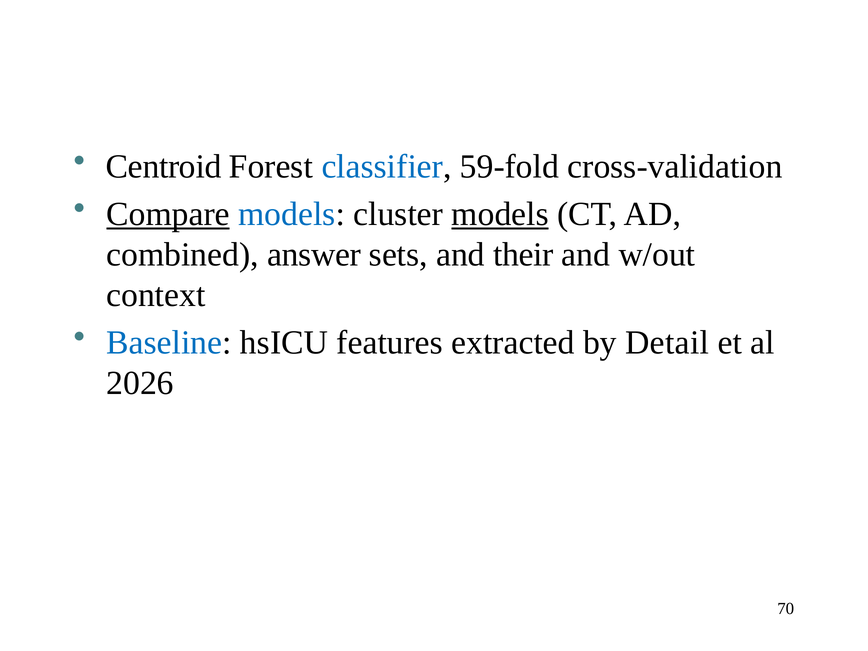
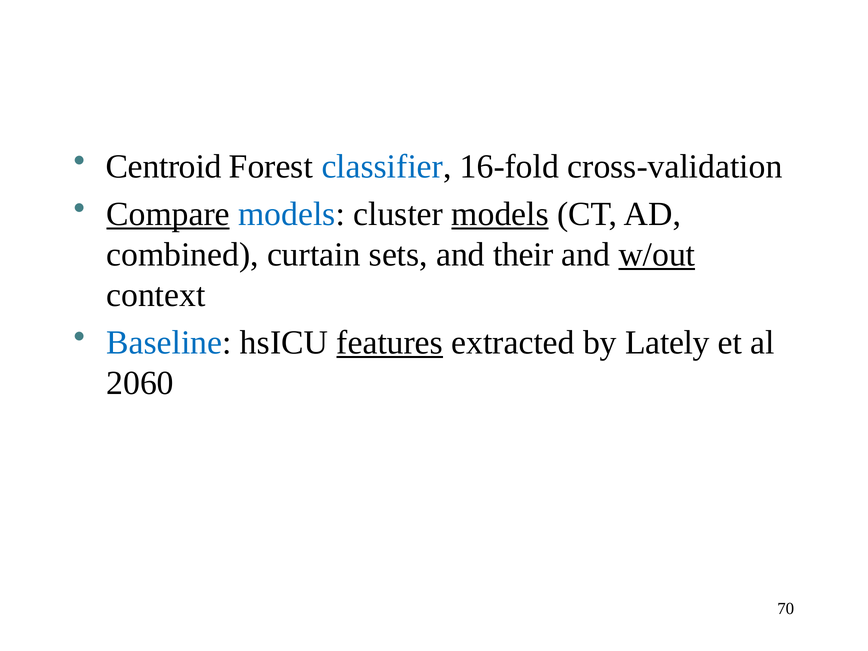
59-fold: 59-fold -> 16-fold
answer: answer -> curtain
w/out underline: none -> present
features underline: none -> present
Detail: Detail -> Lately
2026: 2026 -> 2060
